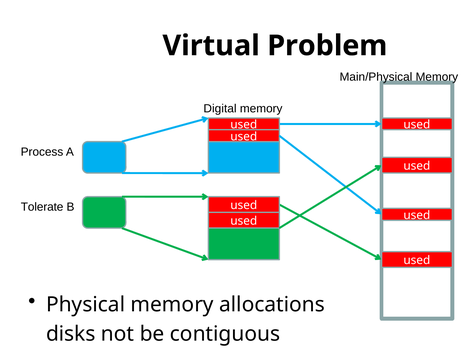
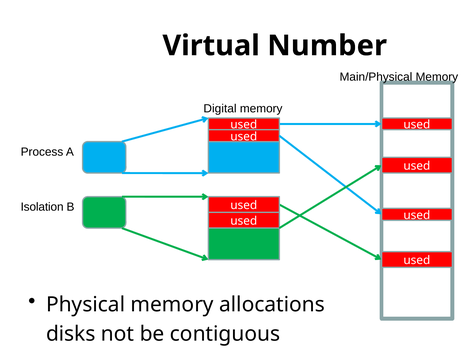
Problem: Problem -> Number
Tolerate: Tolerate -> Isolation
